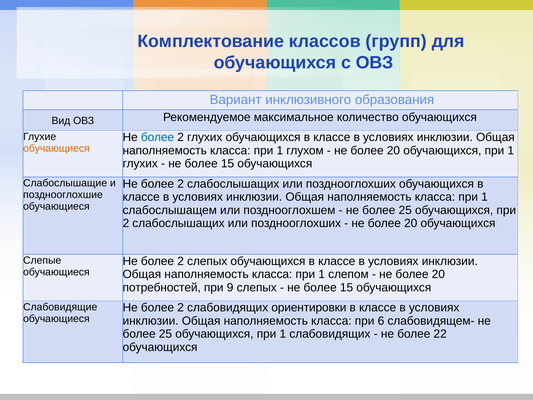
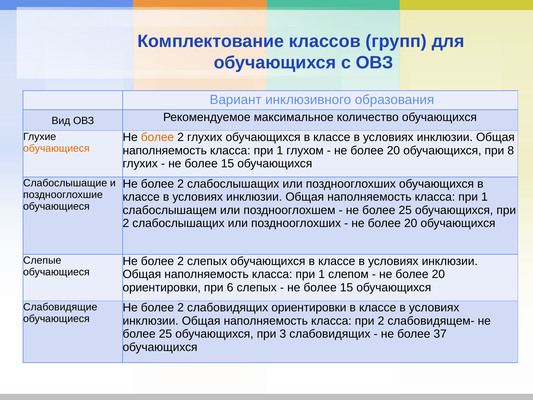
более at (157, 137) colour: blue -> orange
20 обучающихся при 1: 1 -> 8
потребностей at (162, 287): потребностей -> ориентировки
9: 9 -> 6
класса при 6: 6 -> 2
25 обучающихся при 1: 1 -> 3
22: 22 -> 37
